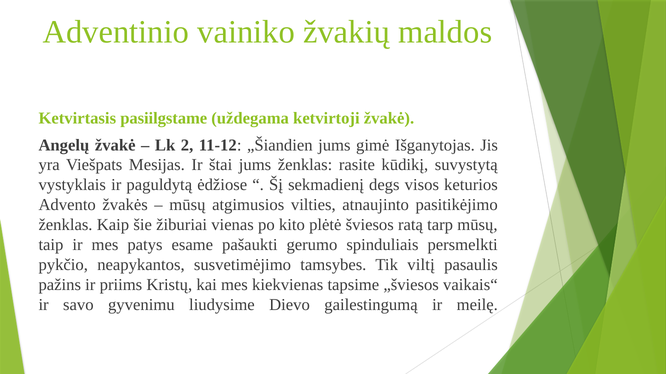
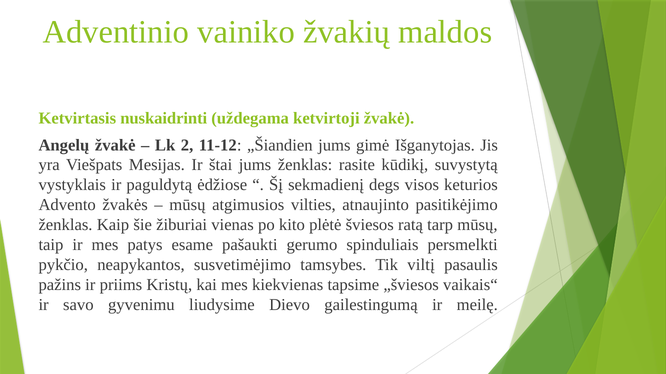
pasiilgstame: pasiilgstame -> nuskaidrinti
